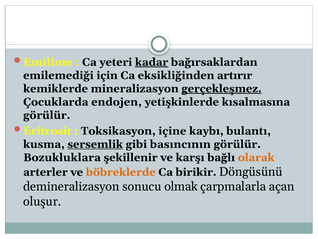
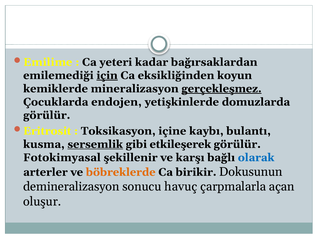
kadar underline: present -> none
için underline: none -> present
artırır: artırır -> koyun
kısalmasına: kısalmasına -> domuzlarda
basıncının: basıncının -> etkileşerek
Bozukluklara: Bozukluklara -> Fotokimyasal
olarak colour: orange -> blue
Döngüsünü: Döngüsünü -> Dokusunun
olmak: olmak -> havuç
